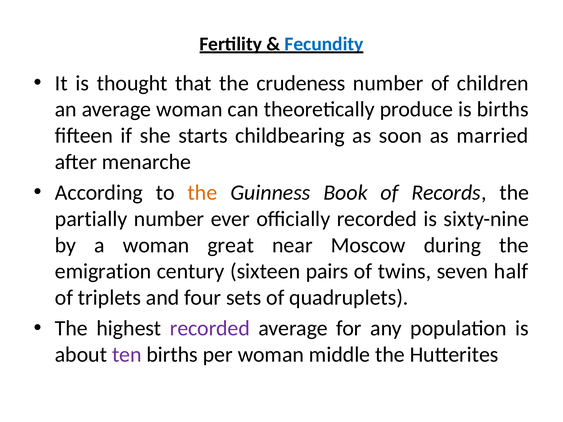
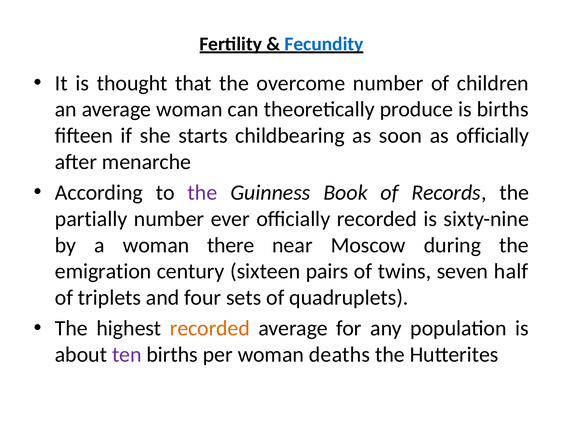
crudeness: crudeness -> overcome
as married: married -> officially
the at (202, 193) colour: orange -> purple
great: great -> there
recorded at (210, 329) colour: purple -> orange
middle: middle -> deaths
